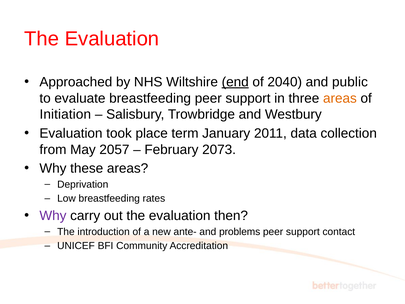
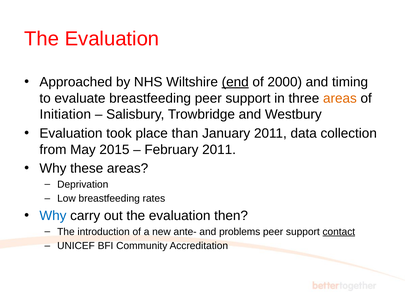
2040: 2040 -> 2000
public: public -> timing
term: term -> than
2057: 2057 -> 2015
February 2073: 2073 -> 2011
Why at (53, 216) colour: purple -> blue
contact underline: none -> present
